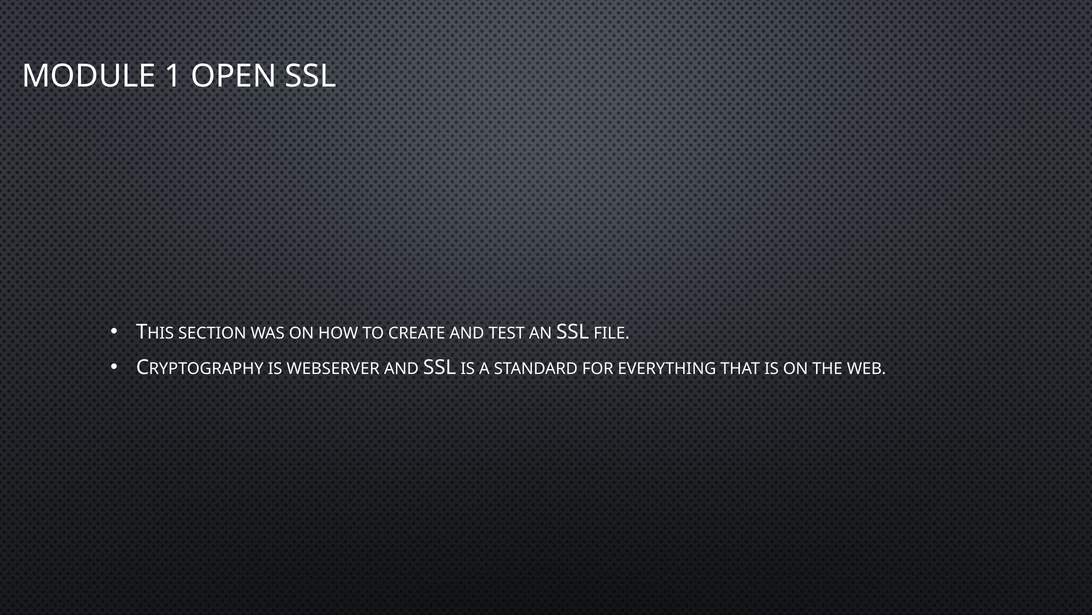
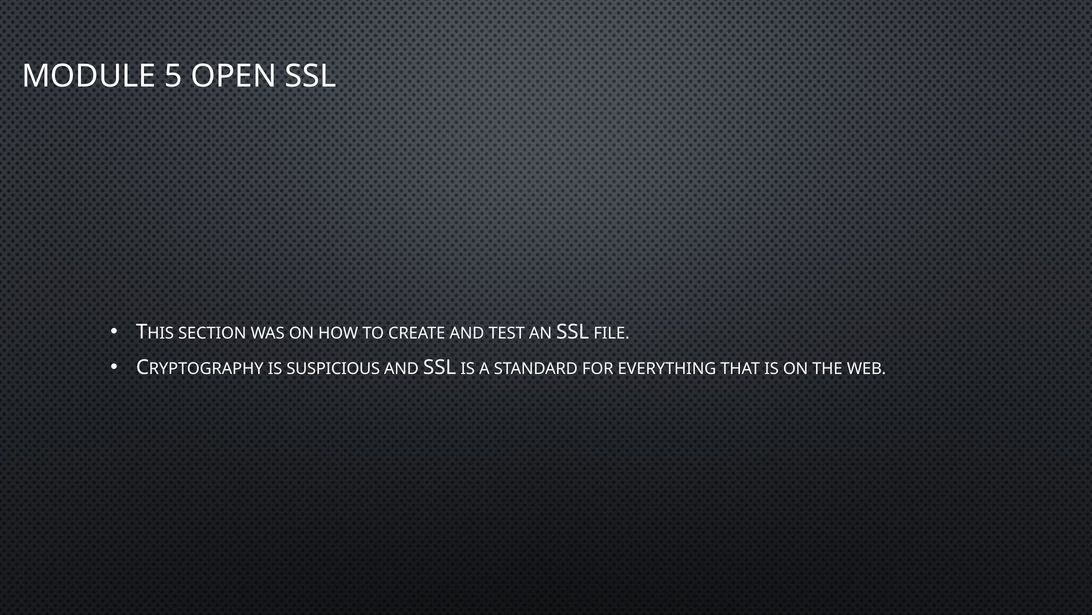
1: 1 -> 5
WEBSERVER: WEBSERVER -> SUSPICIOUS
